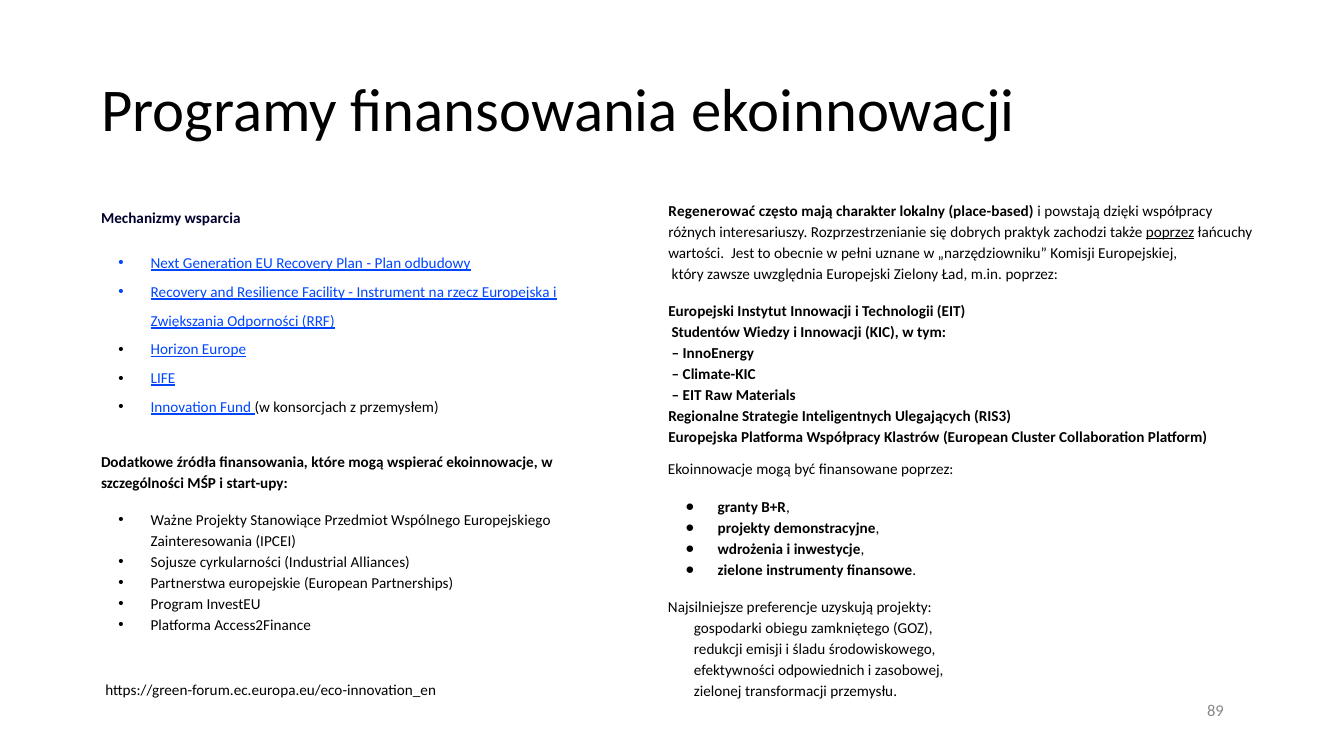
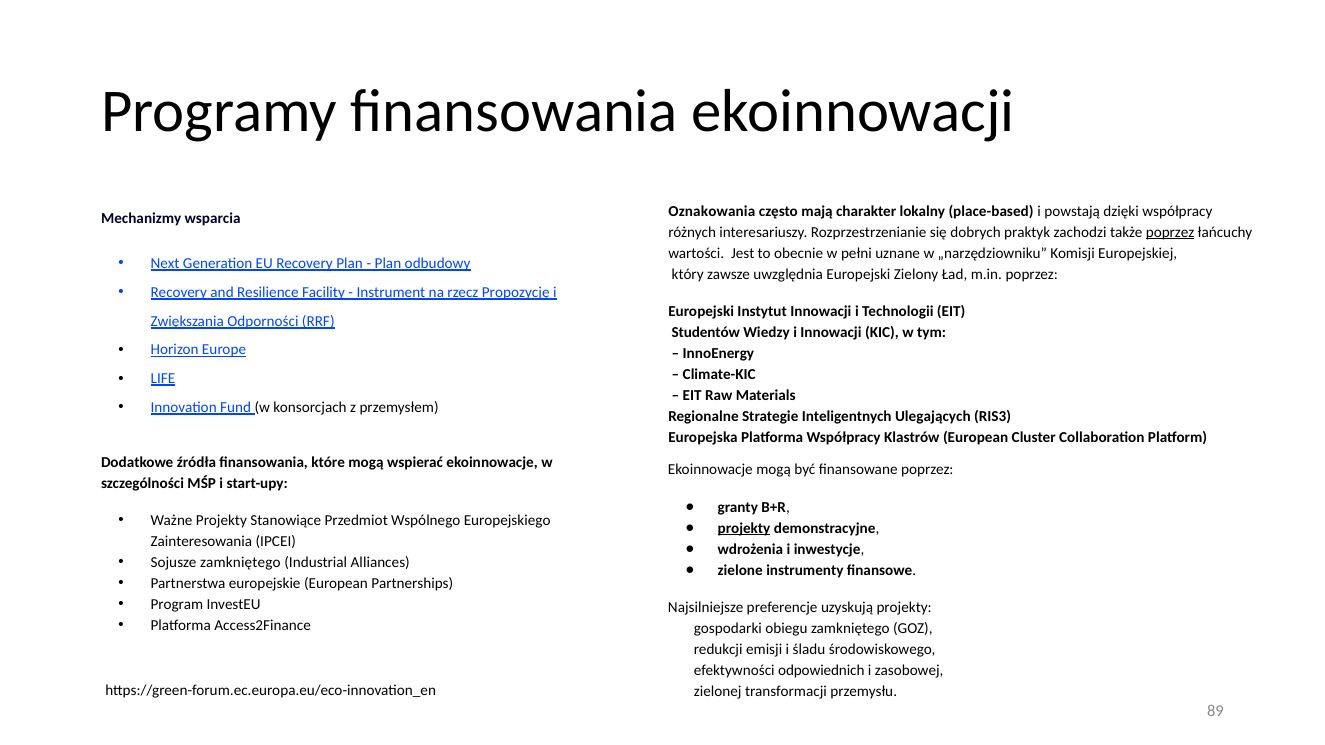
Regenerować: Regenerować -> Oznakowania
rzecz Europejska: Europejska -> Propozycję
projekty at (744, 529) underline: none -> present
Sojusze cyrkularności: cyrkularności -> zamkniętego
